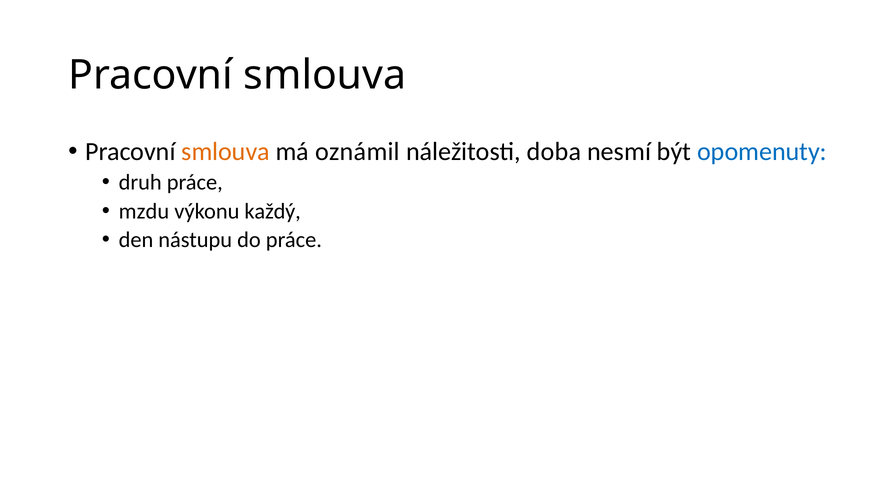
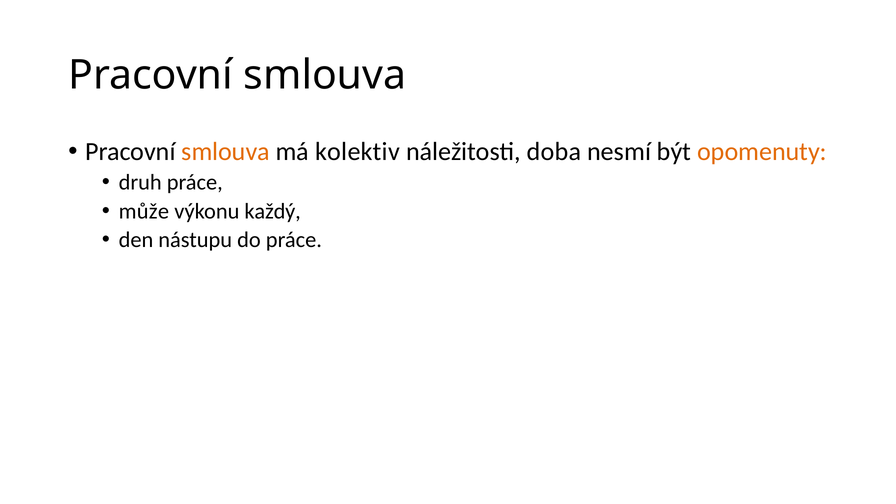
oznámil: oznámil -> kolektiv
opomenuty colour: blue -> orange
mzdu: mzdu -> může
